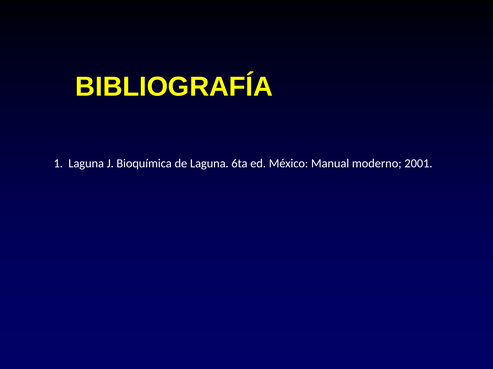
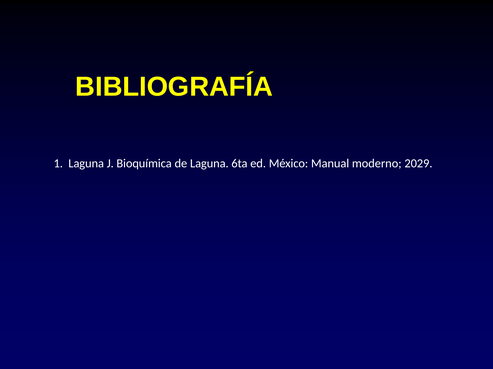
2001: 2001 -> 2029
